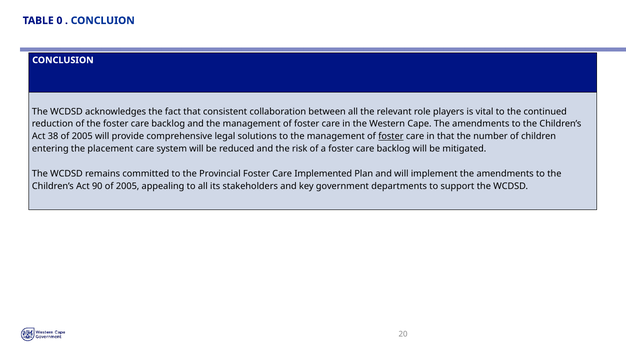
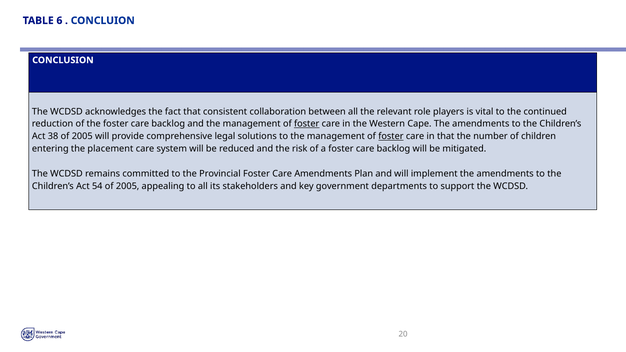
0: 0 -> 6
foster at (307, 124) underline: none -> present
Care Implemented: Implemented -> Amendments
90: 90 -> 54
